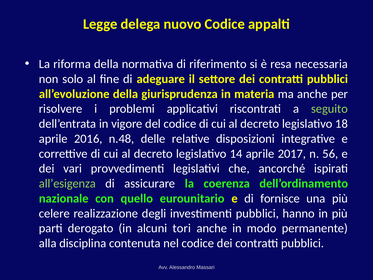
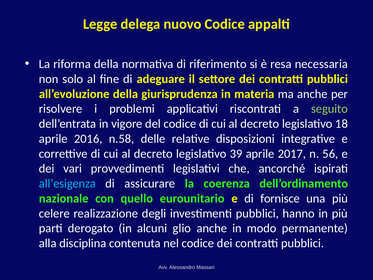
n.48: n.48 -> n.58
14: 14 -> 39
all’esigenza colour: light green -> light blue
tori: tori -> glio
